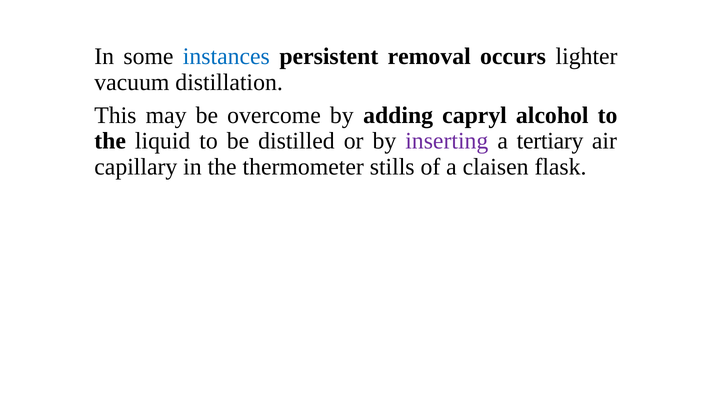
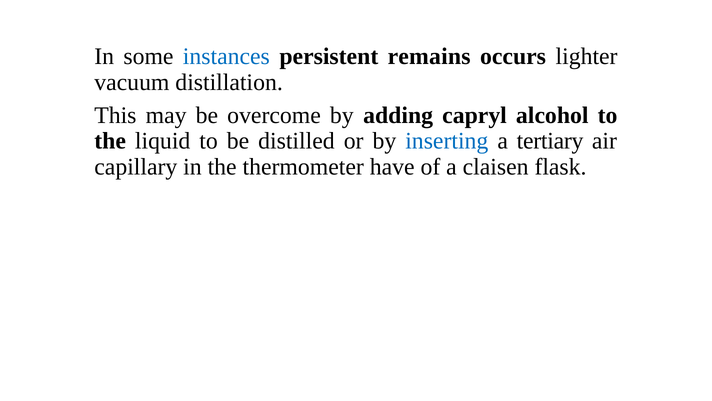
removal: removal -> remains
inserting colour: purple -> blue
stills: stills -> have
